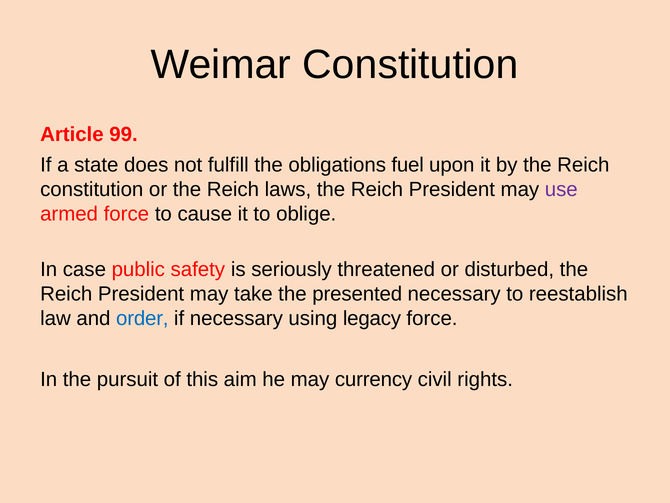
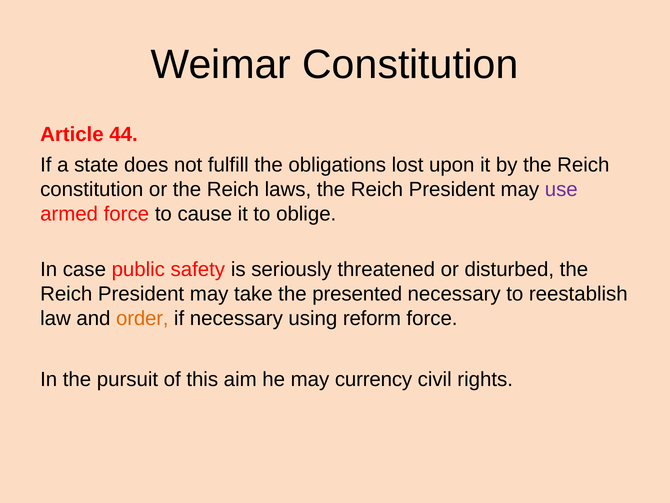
99: 99 -> 44
fuel: fuel -> lost
order colour: blue -> orange
legacy: legacy -> reform
